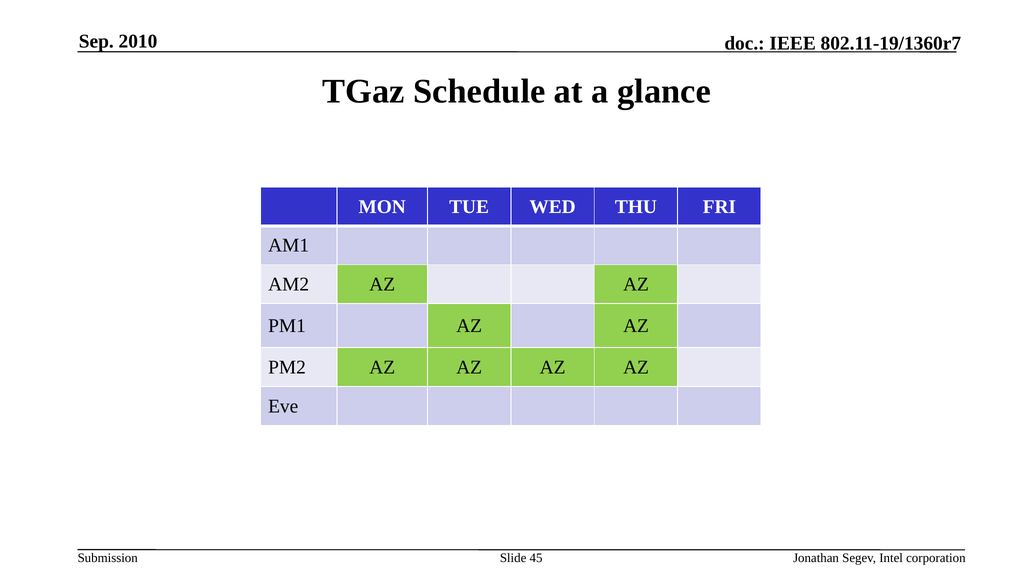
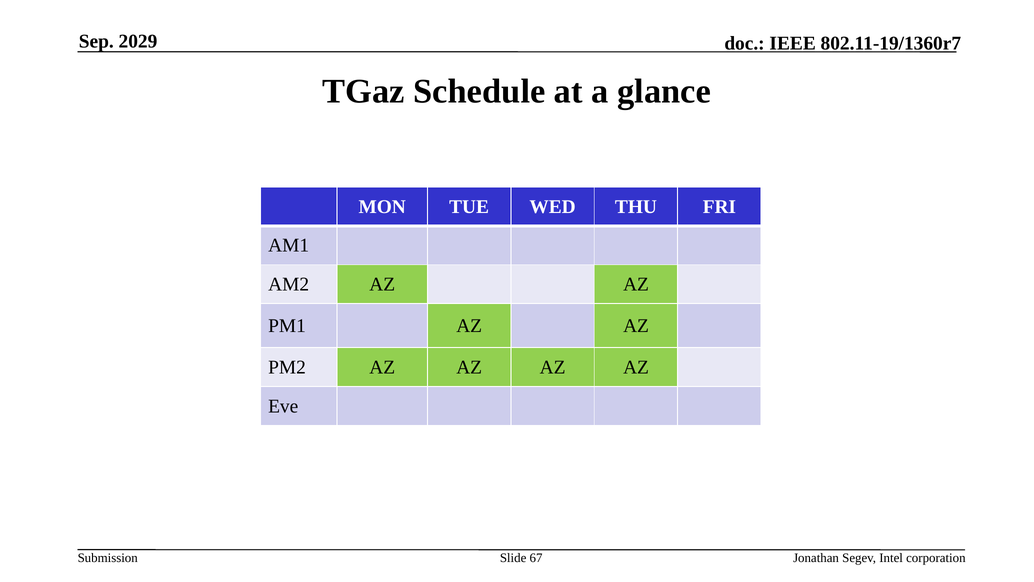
2010: 2010 -> 2029
45: 45 -> 67
